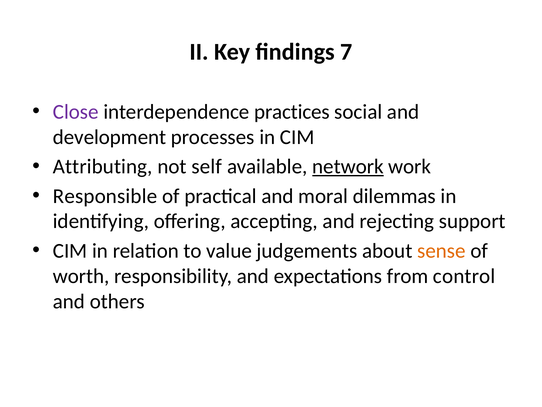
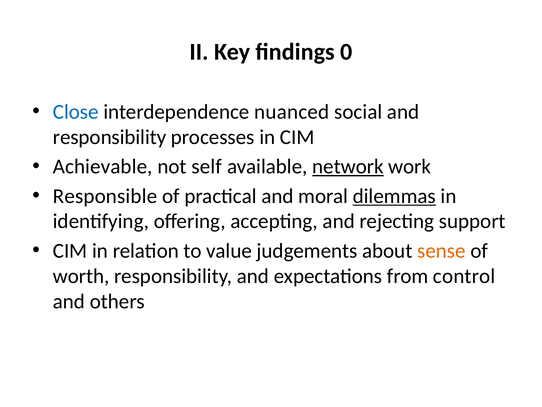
7: 7 -> 0
Close colour: purple -> blue
practices: practices -> nuanced
development at (110, 137): development -> responsibility
Attributing: Attributing -> Achievable
dilemmas underline: none -> present
